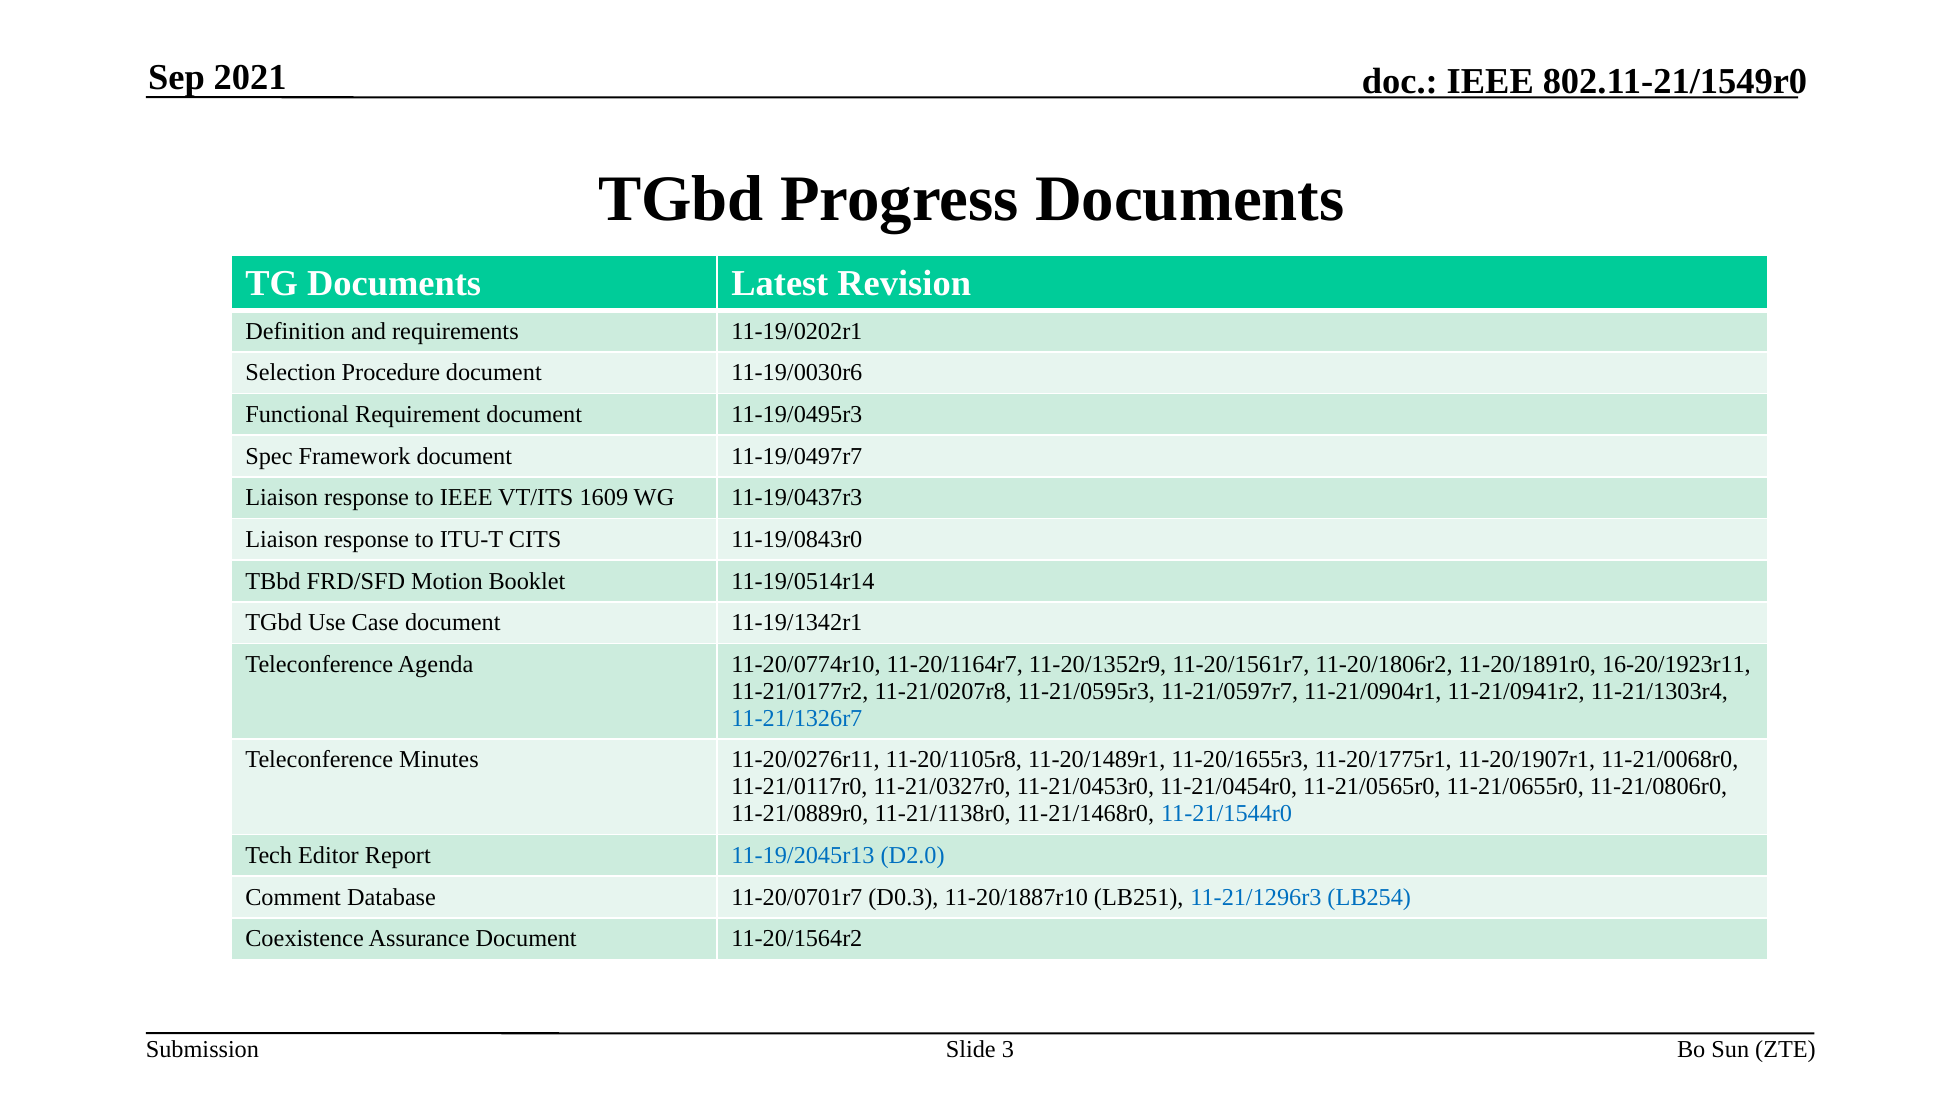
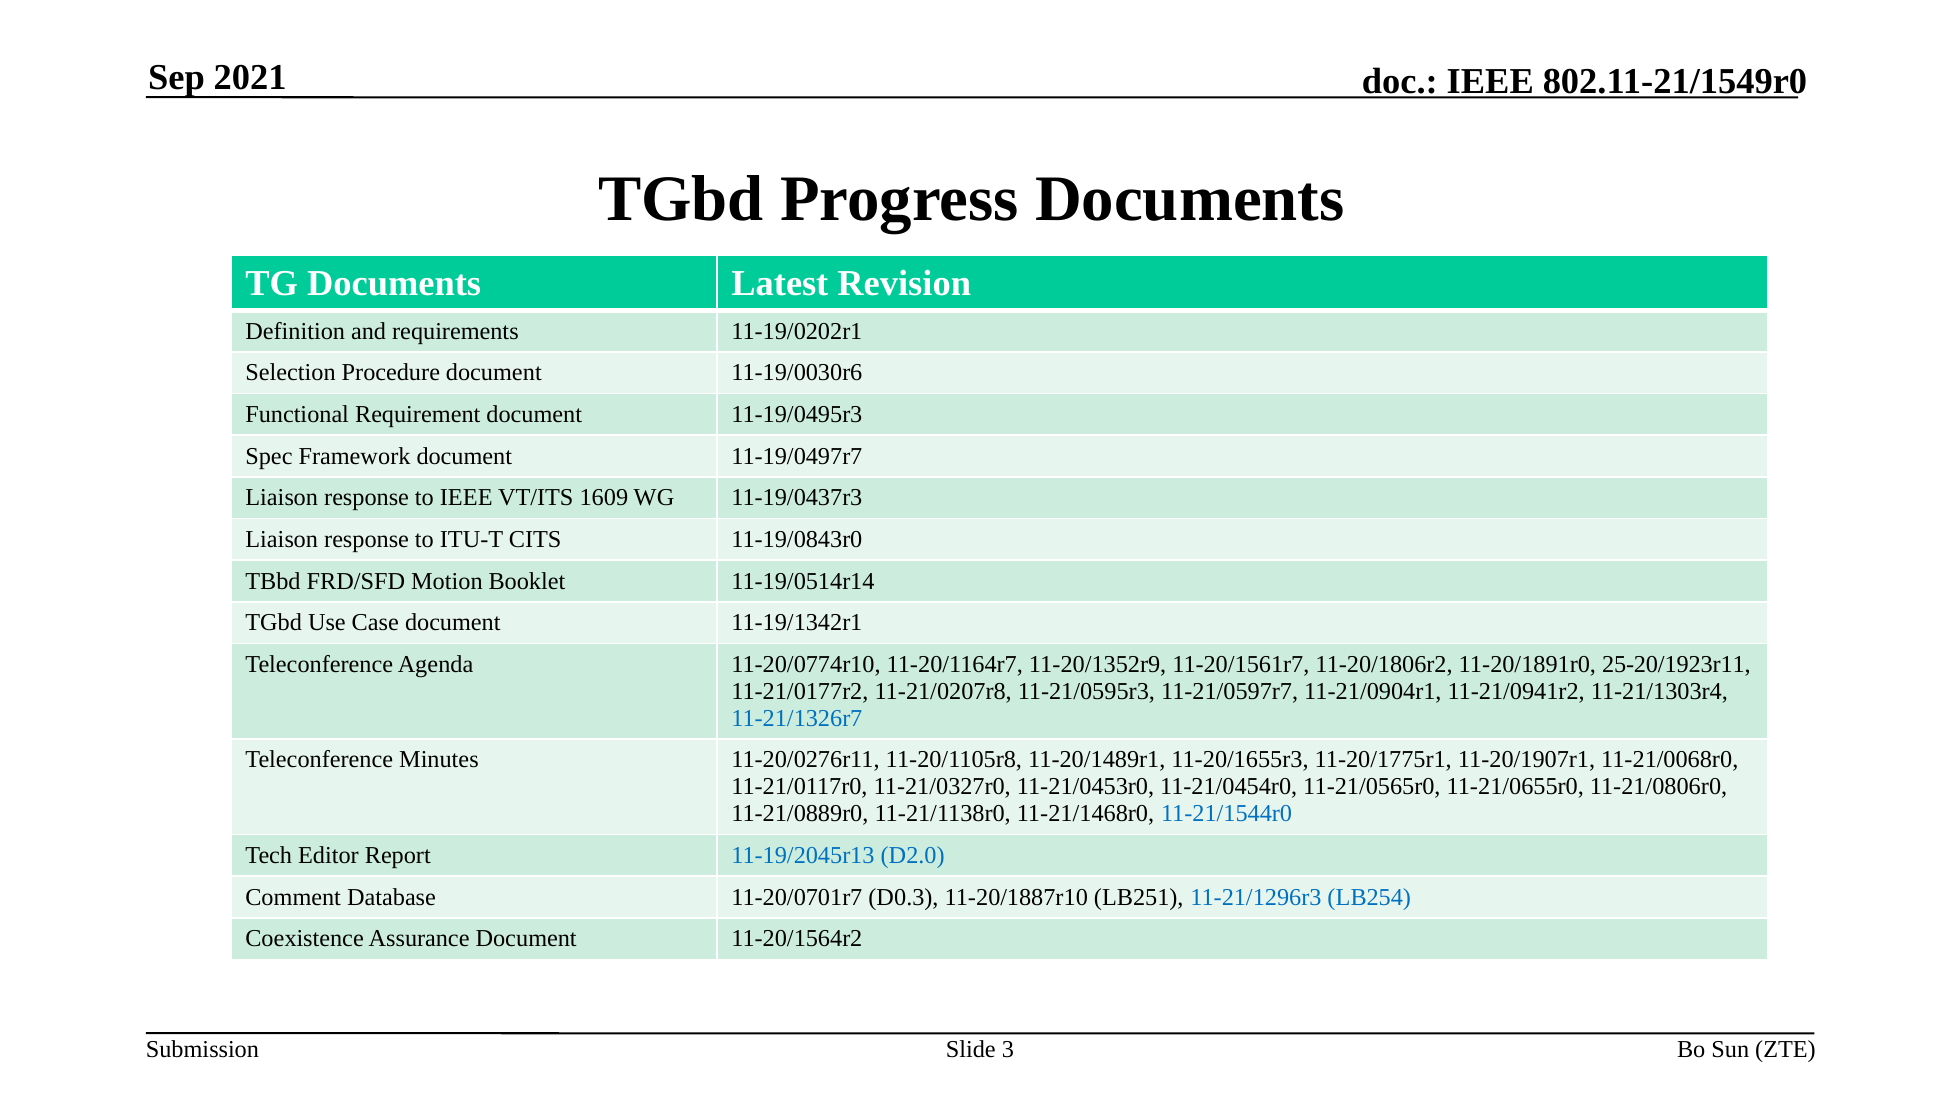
16-20/1923r11: 16-20/1923r11 -> 25-20/1923r11
